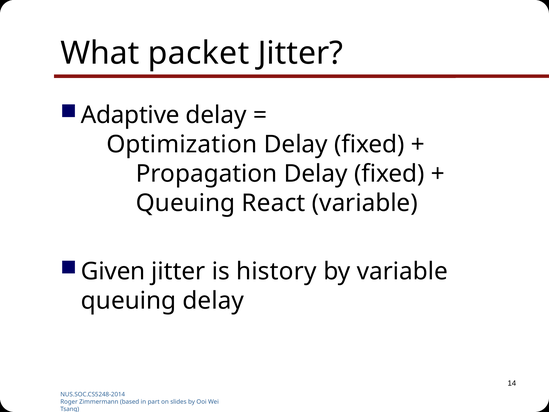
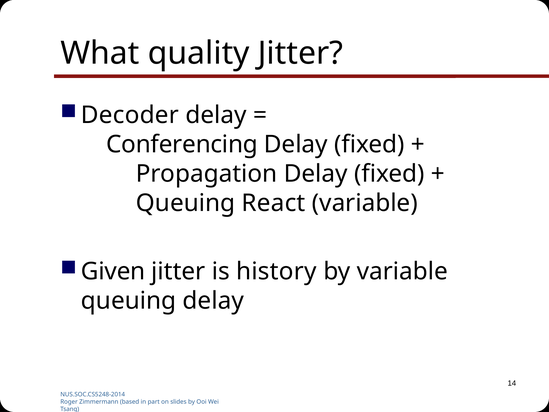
packet: packet -> quality
Adaptive: Adaptive -> Decoder
Optimization: Optimization -> Conferencing
